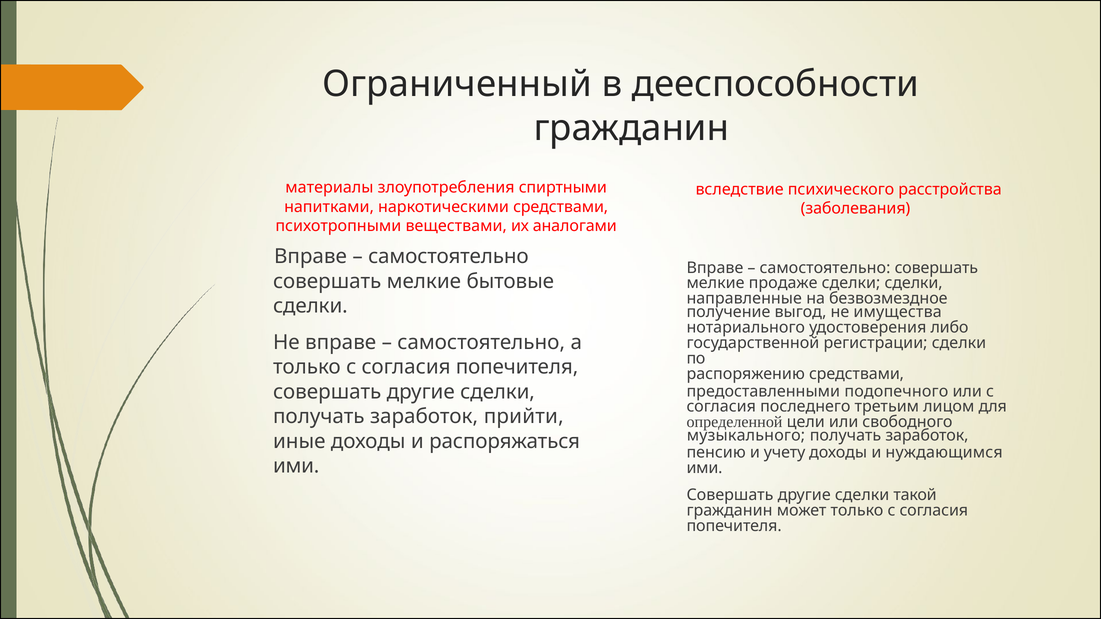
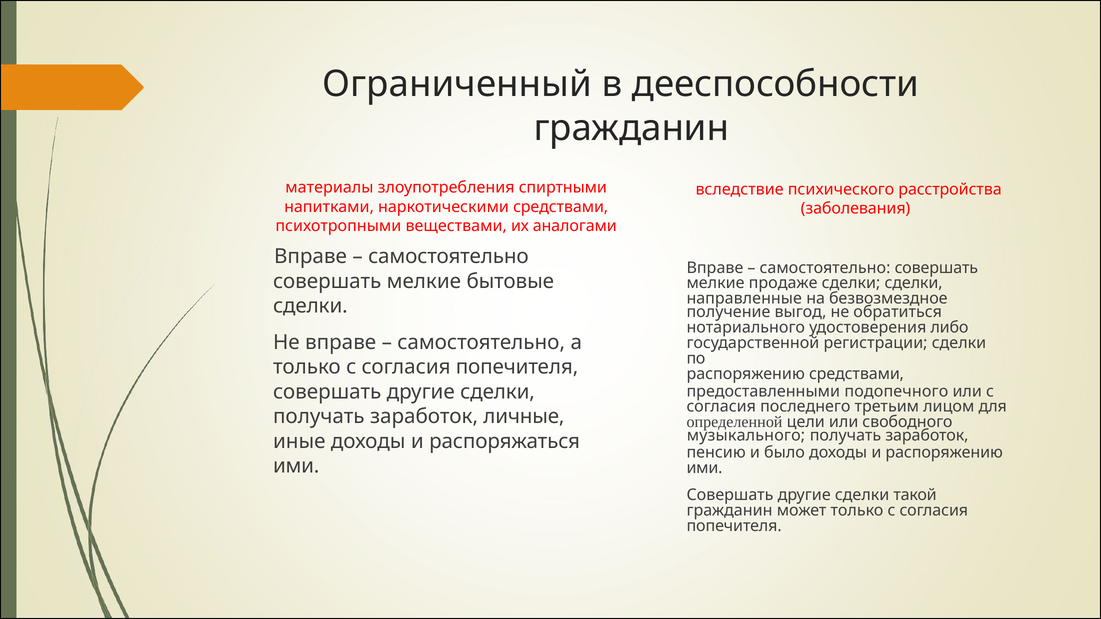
имущества: имущества -> обратиться
прийти: прийти -> личные
учету: учету -> было
и нуждающимся: нуждающимся -> распоряжению
